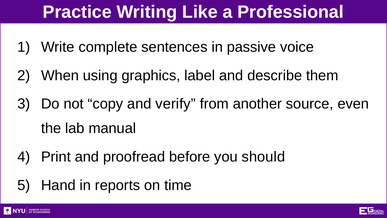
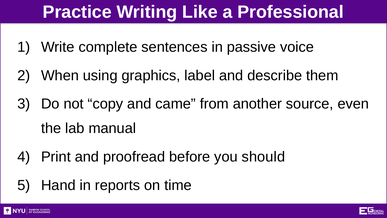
verify: verify -> came
